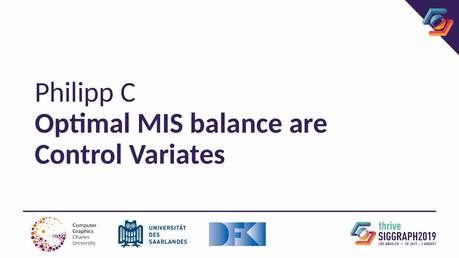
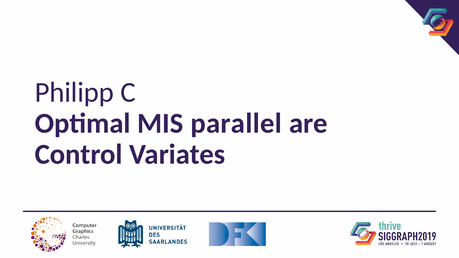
balance: balance -> parallel
